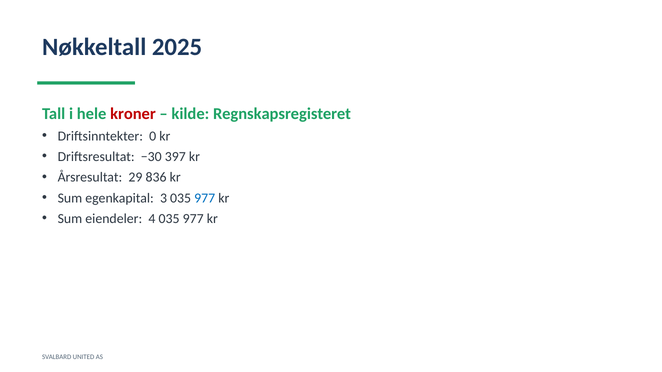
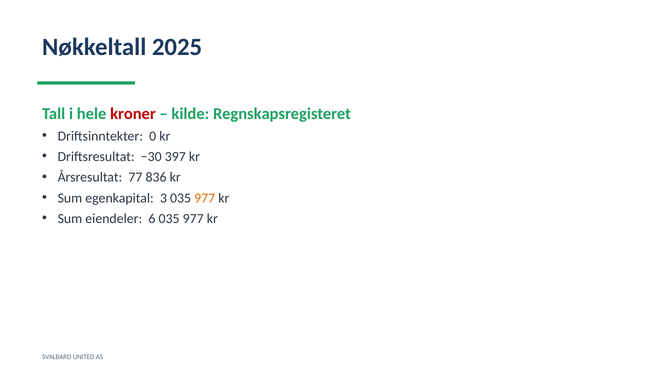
29: 29 -> 77
977 at (205, 198) colour: blue -> orange
4: 4 -> 6
